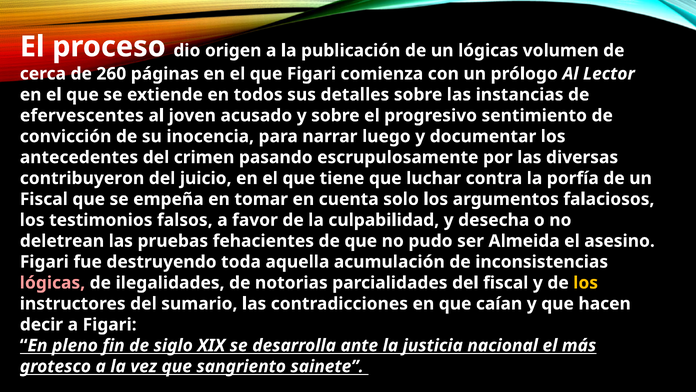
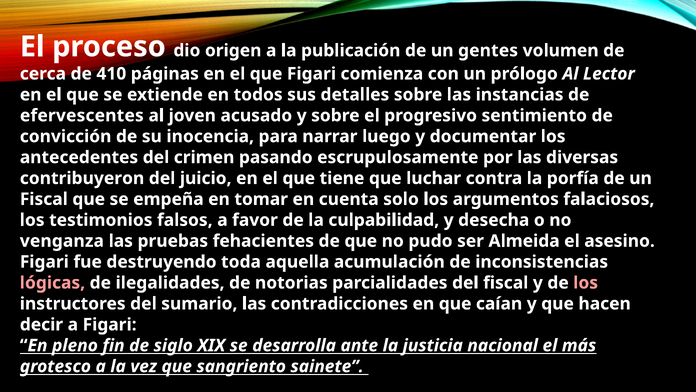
un lógicas: lógicas -> gentes
260: 260 -> 410
deletrean: deletrean -> venganza
los at (586, 282) colour: yellow -> pink
